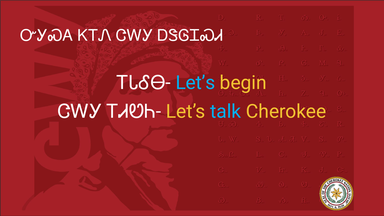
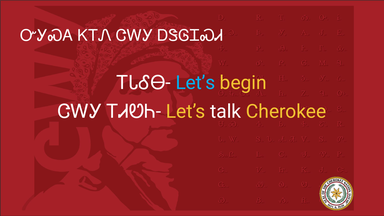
talk colour: light blue -> white
